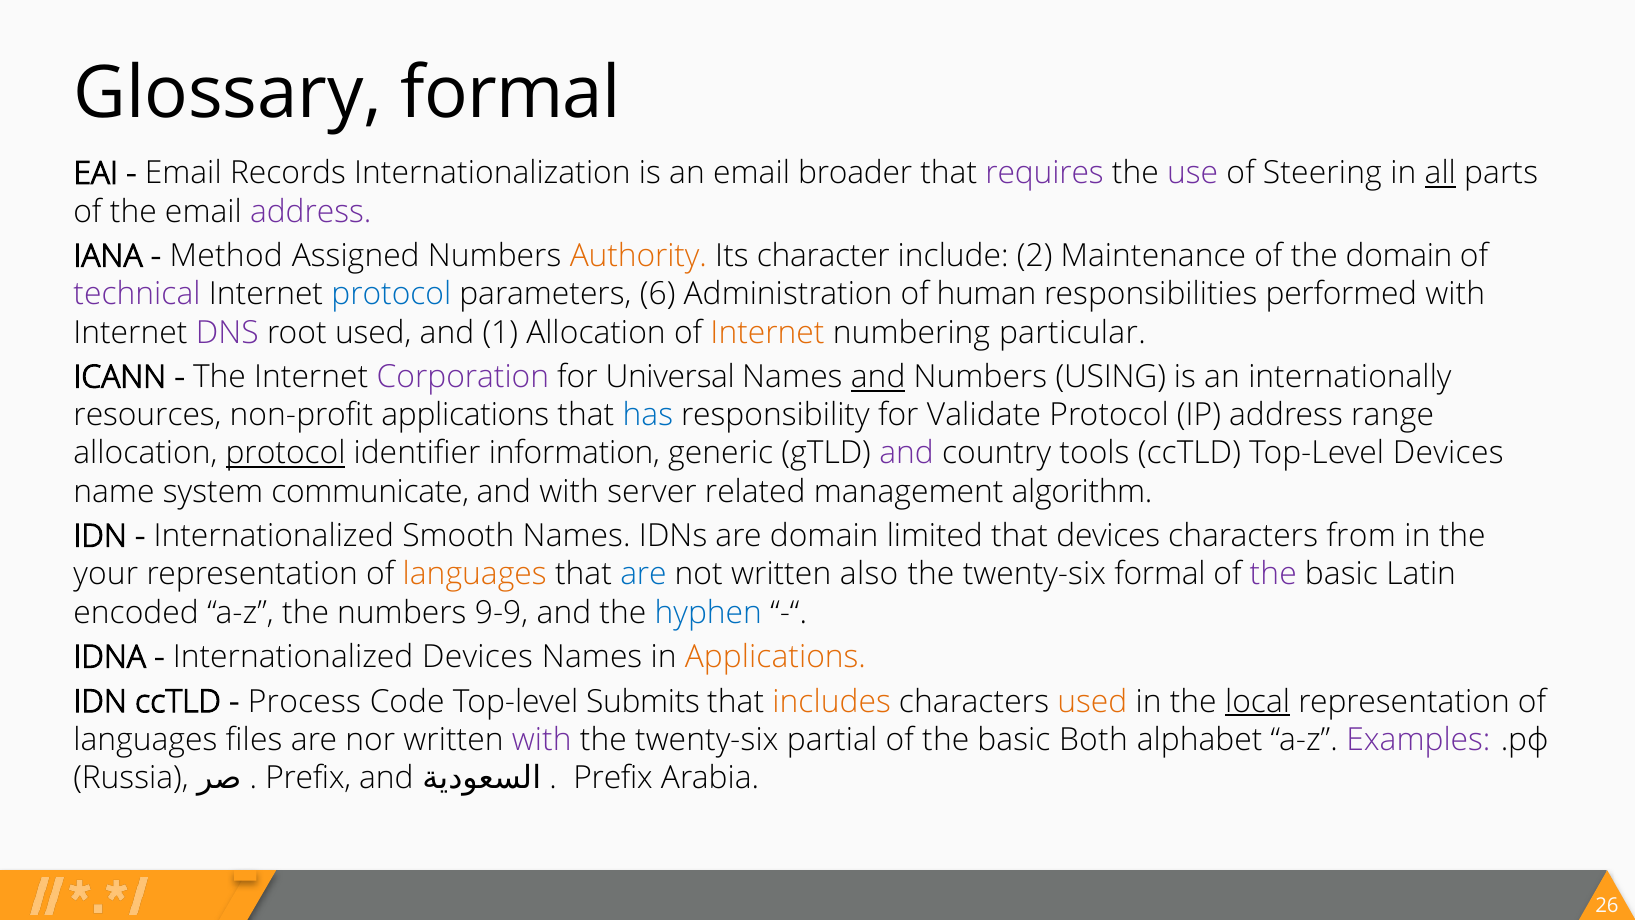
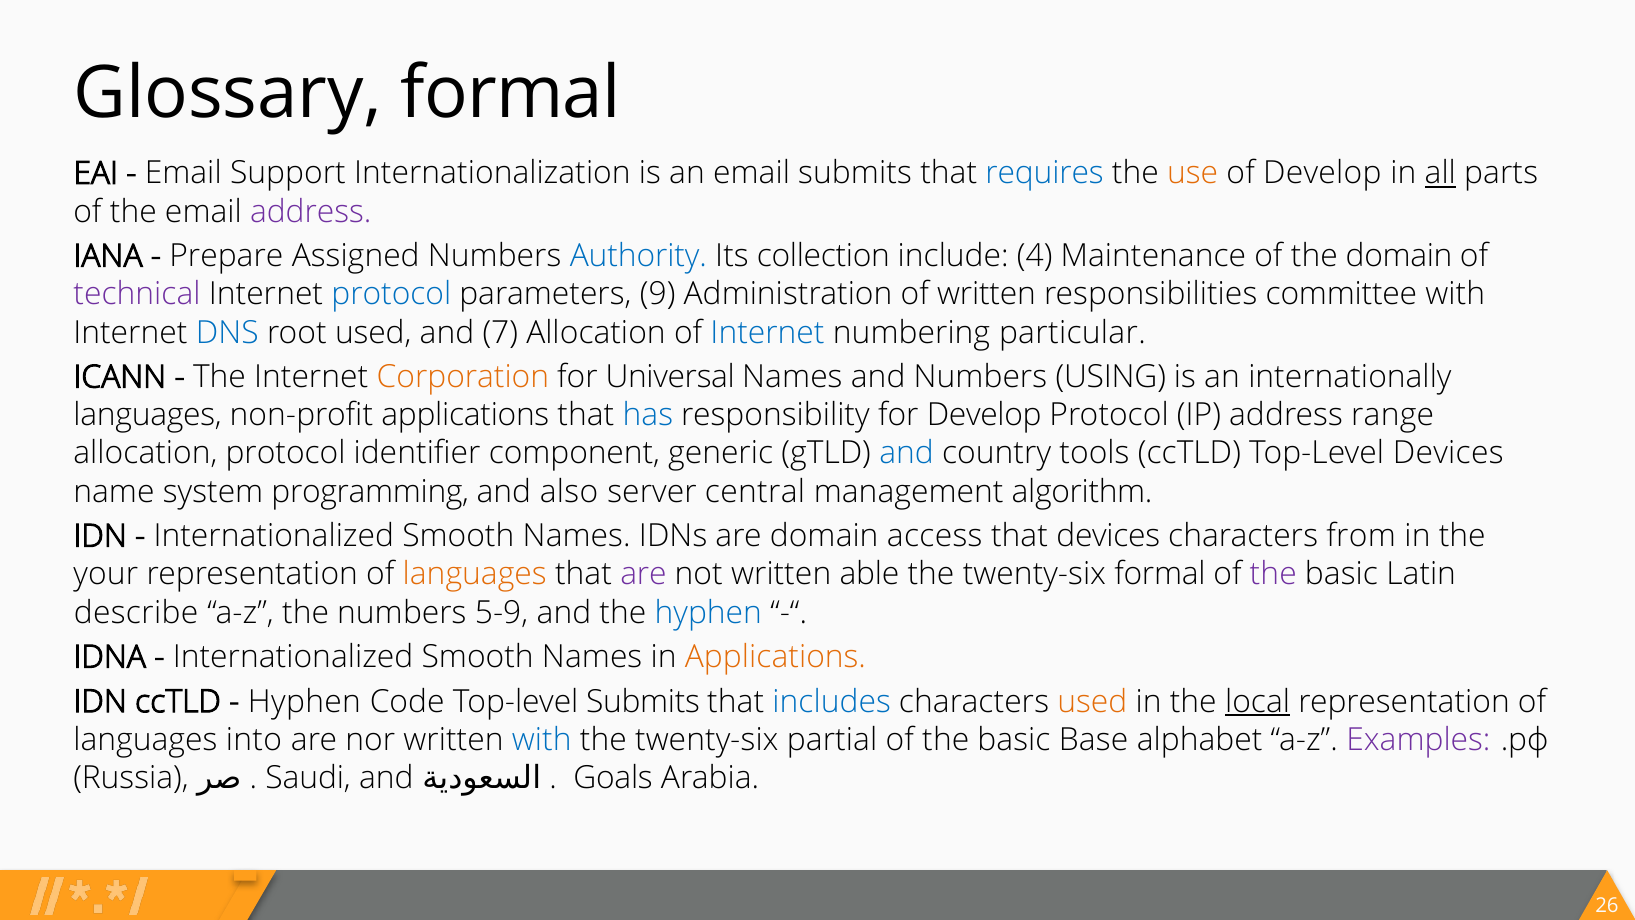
Records: Records -> Support
email broader: broader -> submits
requires colour: purple -> blue
use colour: purple -> orange
of Steering: Steering -> Develop
Method: Method -> Prepare
Authority colour: orange -> blue
character: character -> collection
2: 2 -> 4
6: 6 -> 9
of human: human -> written
performed: performed -> committee
DNS colour: purple -> blue
1: 1 -> 7
Internet at (768, 332) colour: orange -> blue
Corporation colour: purple -> orange
and at (878, 377) underline: present -> none
resources at (147, 415): resources -> languages
for Validate: Validate -> Develop
protocol at (286, 453) underline: present -> none
information: information -> component
and at (907, 453) colour: purple -> blue
communicate: communicate -> programming
and with: with -> also
related: related -> central
limited: limited -> access
are at (643, 574) colour: blue -> purple
also: also -> able
encoded: encoded -> describe
9-9: 9-9 -> 5-9
Devices at (477, 657): Devices -> Smooth
Process at (304, 701): Process -> Hyphen
includes colour: orange -> blue
files: files -> into
with at (542, 740) colour: purple -> blue
Both: Both -> Base
Prefix at (308, 778): Prefix -> Saudi
Prefix at (613, 778): Prefix -> Goals
